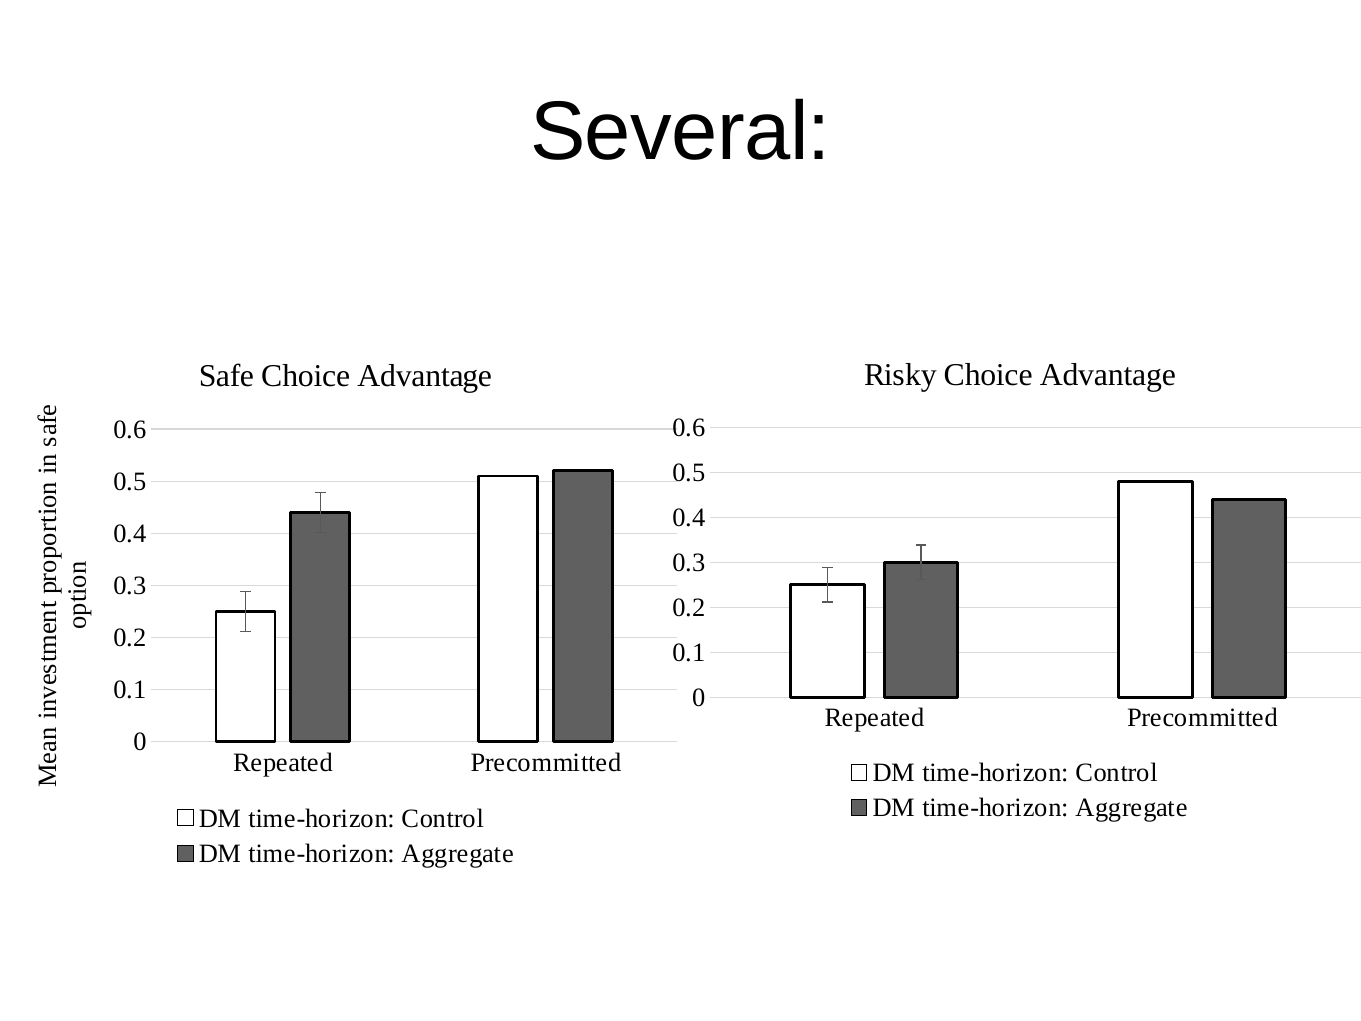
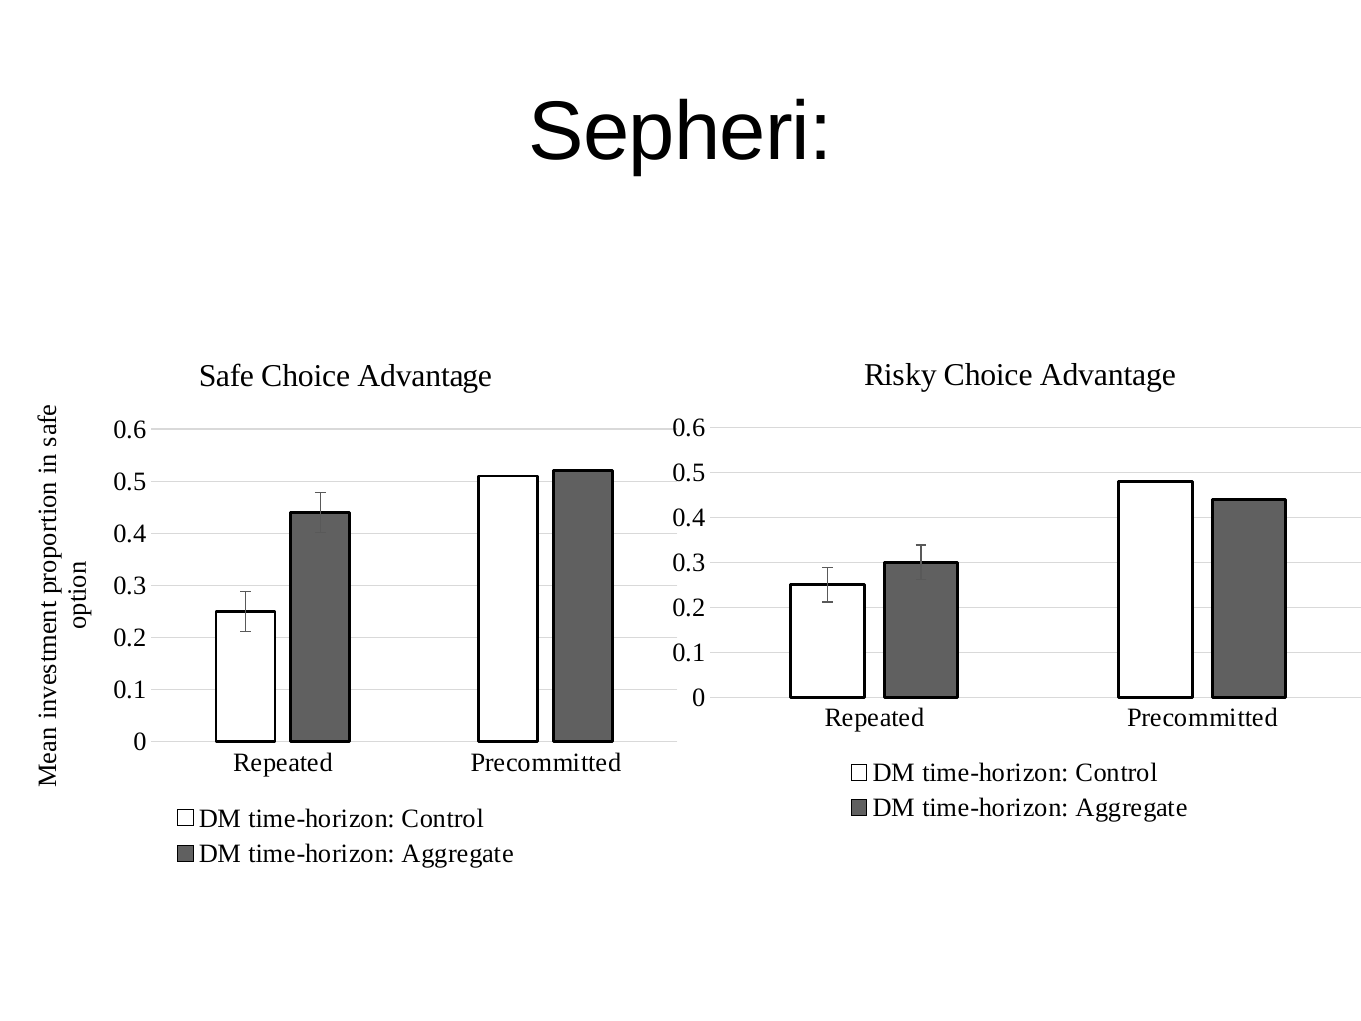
Several: Several -> Sepheri
